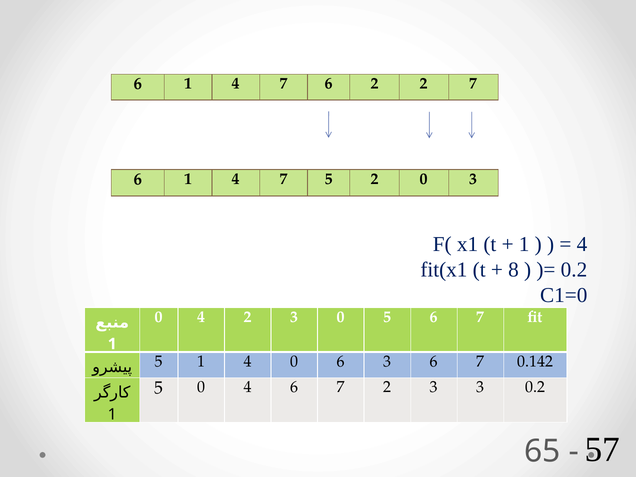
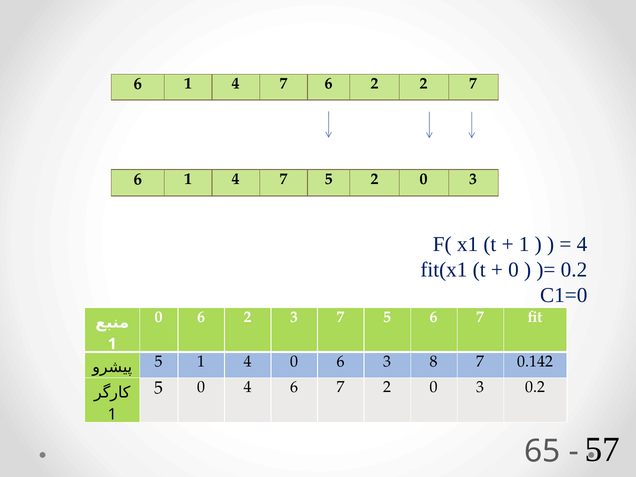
8 at (514, 270): 8 -> 0
4 at (201, 317): 4 -> 6
3 0: 0 -> 7
3 6: 6 -> 8
7 2 3: 3 -> 0
